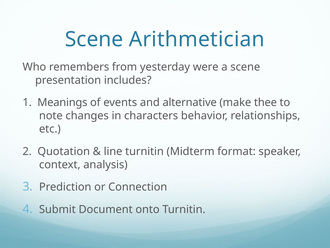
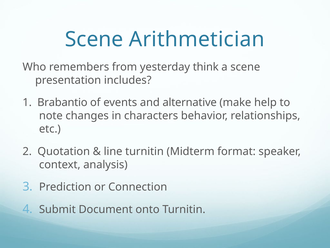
were: were -> think
Meanings: Meanings -> Brabantio
thee: thee -> help
